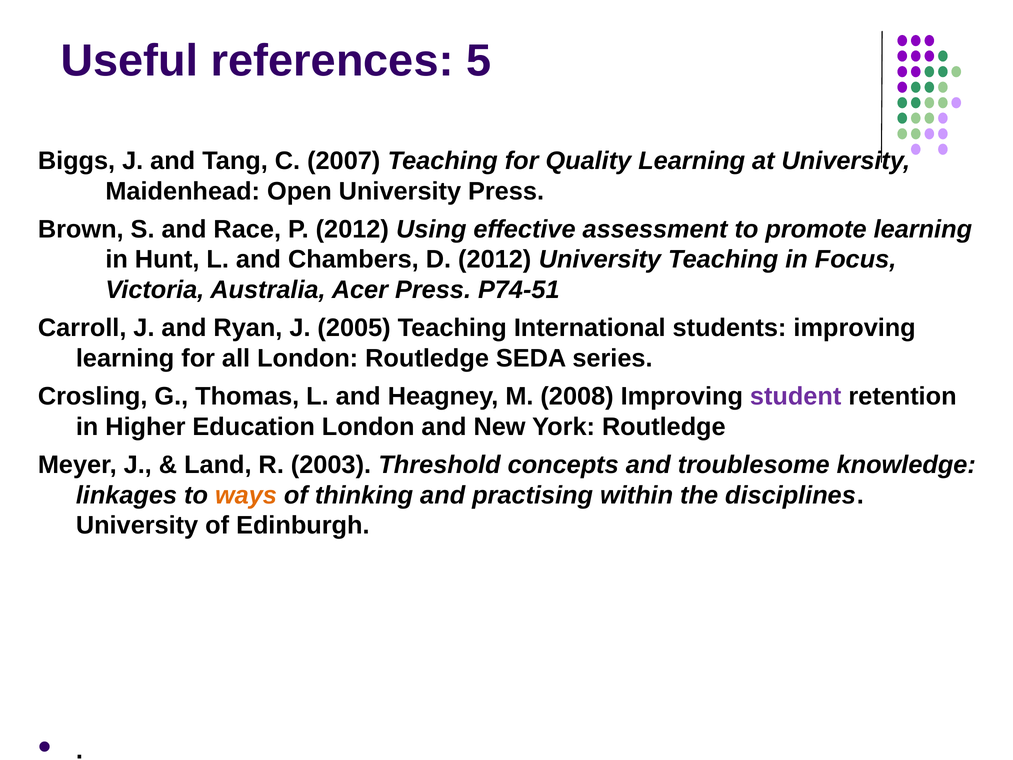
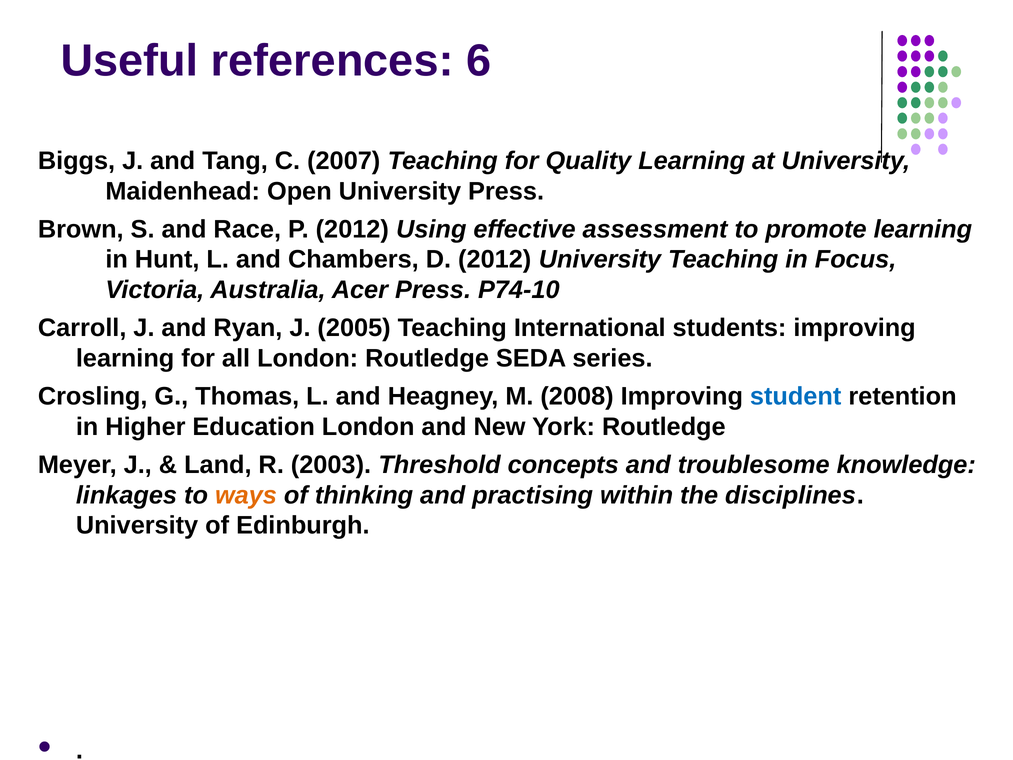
5: 5 -> 6
P74-51: P74-51 -> P74-10
student colour: purple -> blue
